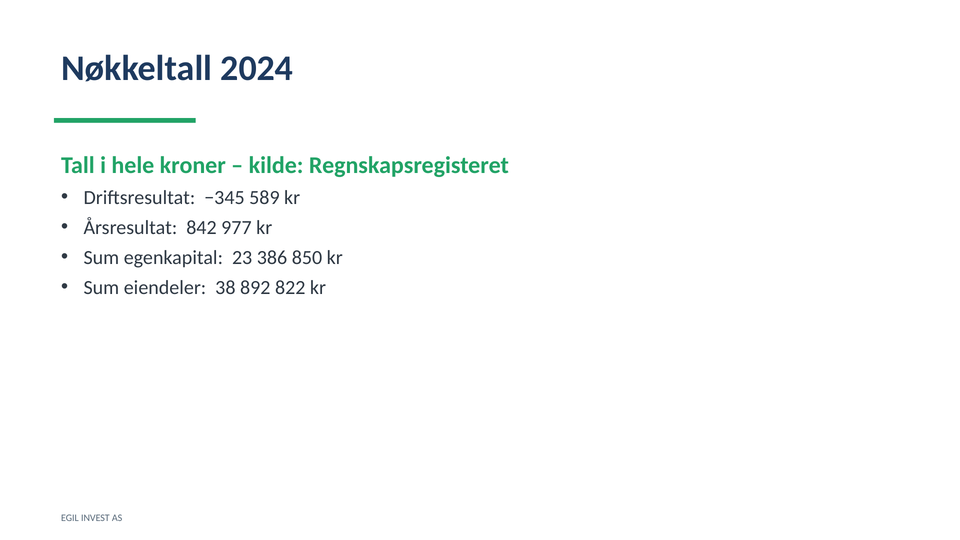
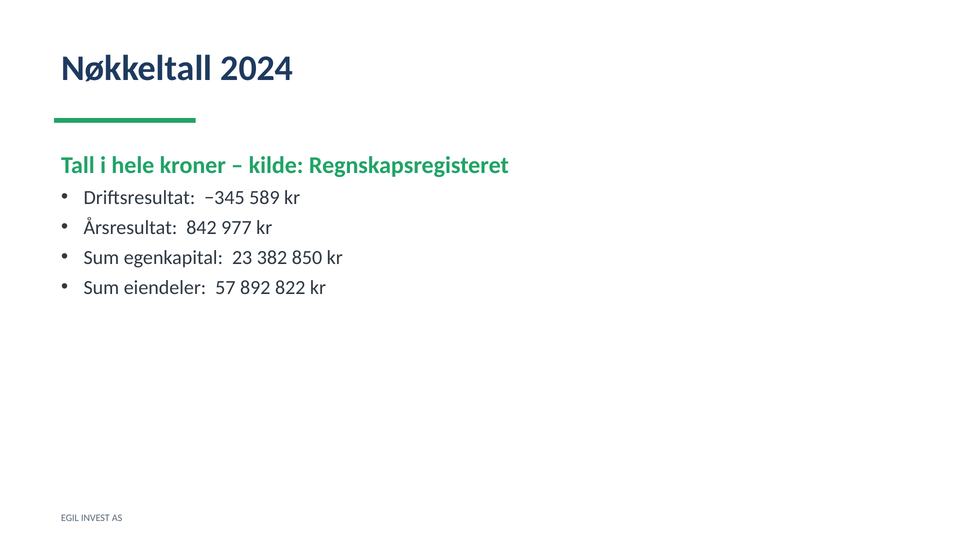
386: 386 -> 382
38: 38 -> 57
